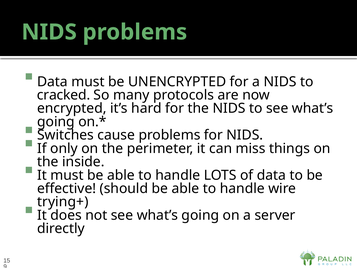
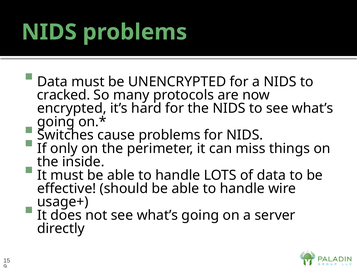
trying+: trying+ -> usage+
